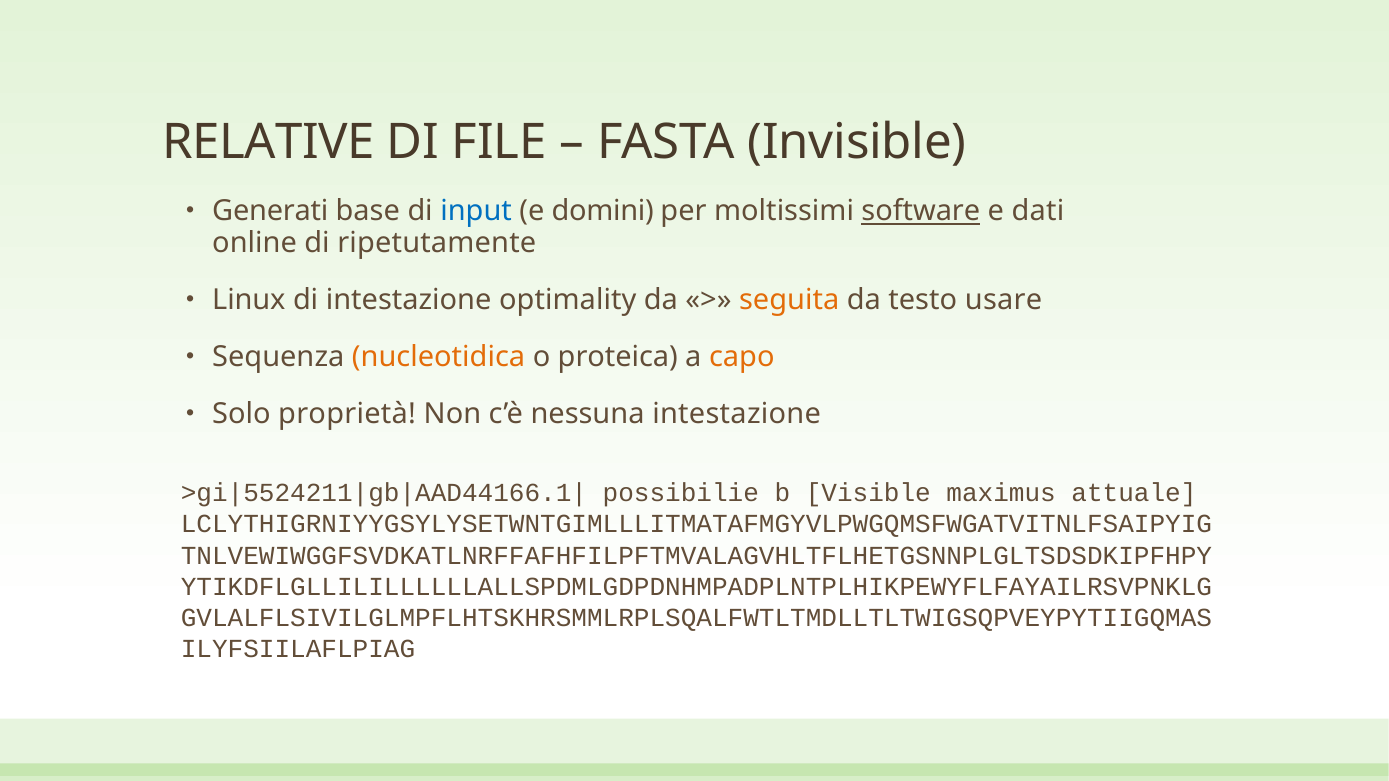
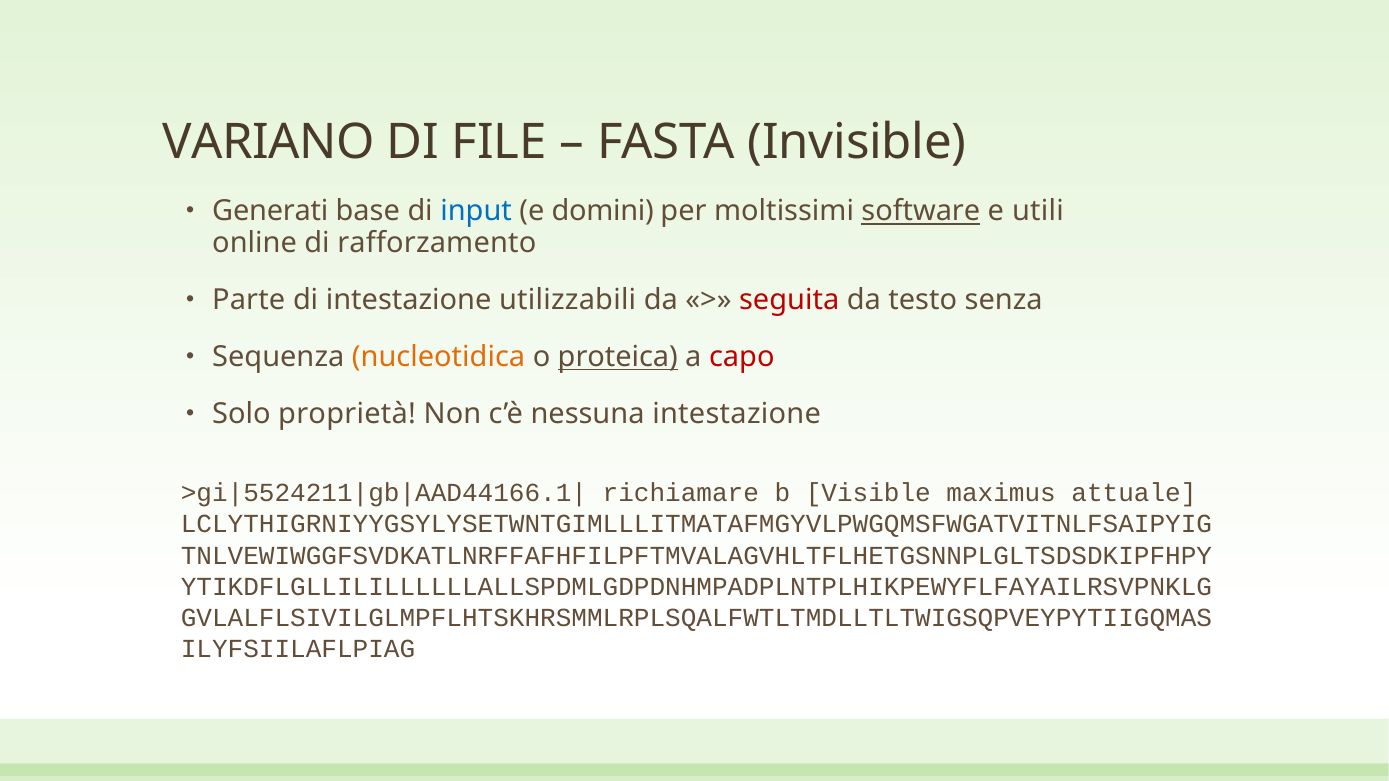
RELATIVE: RELATIVE -> VARIANO
dati: dati -> utili
ripetutamente: ripetutamente -> rafforzamento
Linux: Linux -> Parte
optimality: optimality -> utilizzabili
seguita colour: orange -> red
usare: usare -> senza
proteica underline: none -> present
capo colour: orange -> red
possibilie: possibilie -> richiamare
